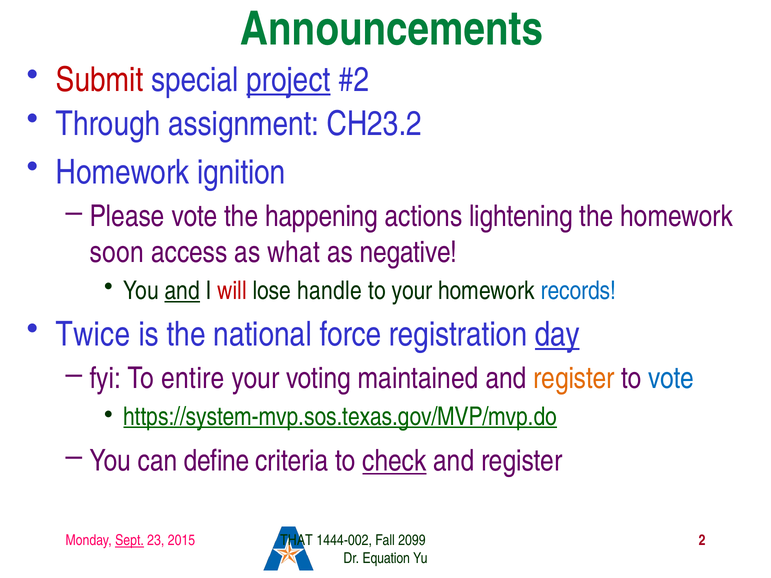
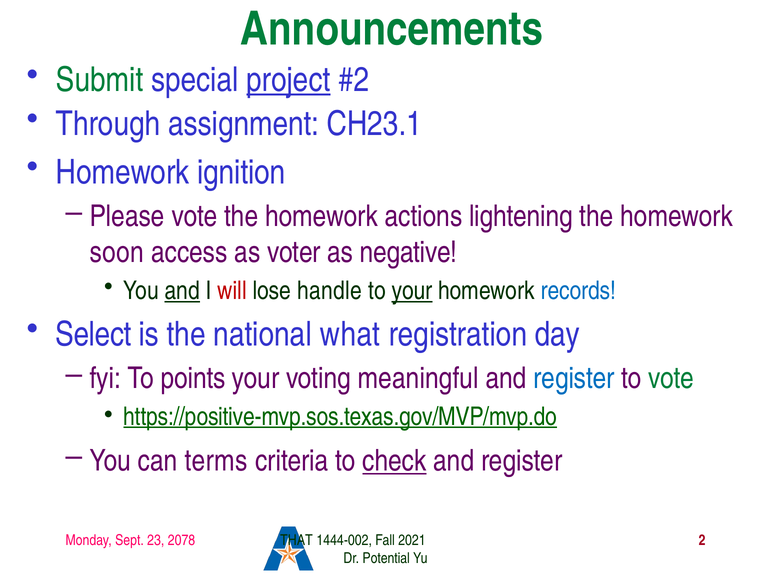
Submit colour: red -> green
CH23.2: CH23.2 -> CH23.1
happening at (322, 217): happening -> homework
what: what -> voter
your at (412, 291) underline: none -> present
Twice: Twice -> Select
force: force -> what
day underline: present -> none
entire: entire -> points
maintained: maintained -> meaningful
register at (574, 379) colour: orange -> blue
vote at (671, 379) colour: blue -> green
https://system-mvp.sos.texas.gov/MVP/mvp.do: https://system-mvp.sos.texas.gov/MVP/mvp.do -> https://positive-mvp.sos.texas.gov/MVP/mvp.do
define: define -> terms
Sept underline: present -> none
2015: 2015 -> 2078
2099: 2099 -> 2021
Equation: Equation -> Potential
